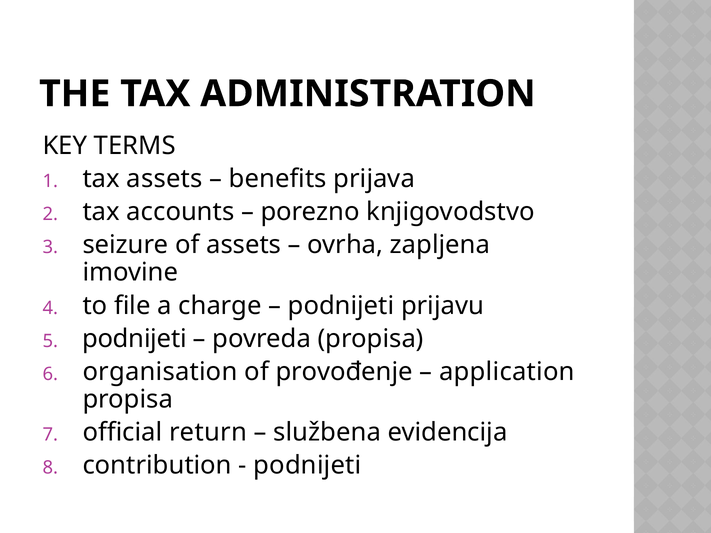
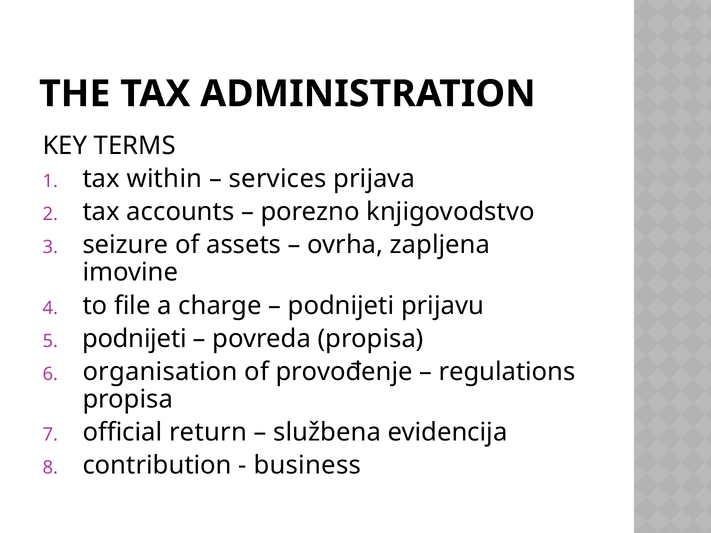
tax assets: assets -> within
benefits: benefits -> services
application: application -> regulations
podnijeti at (307, 466): podnijeti -> business
